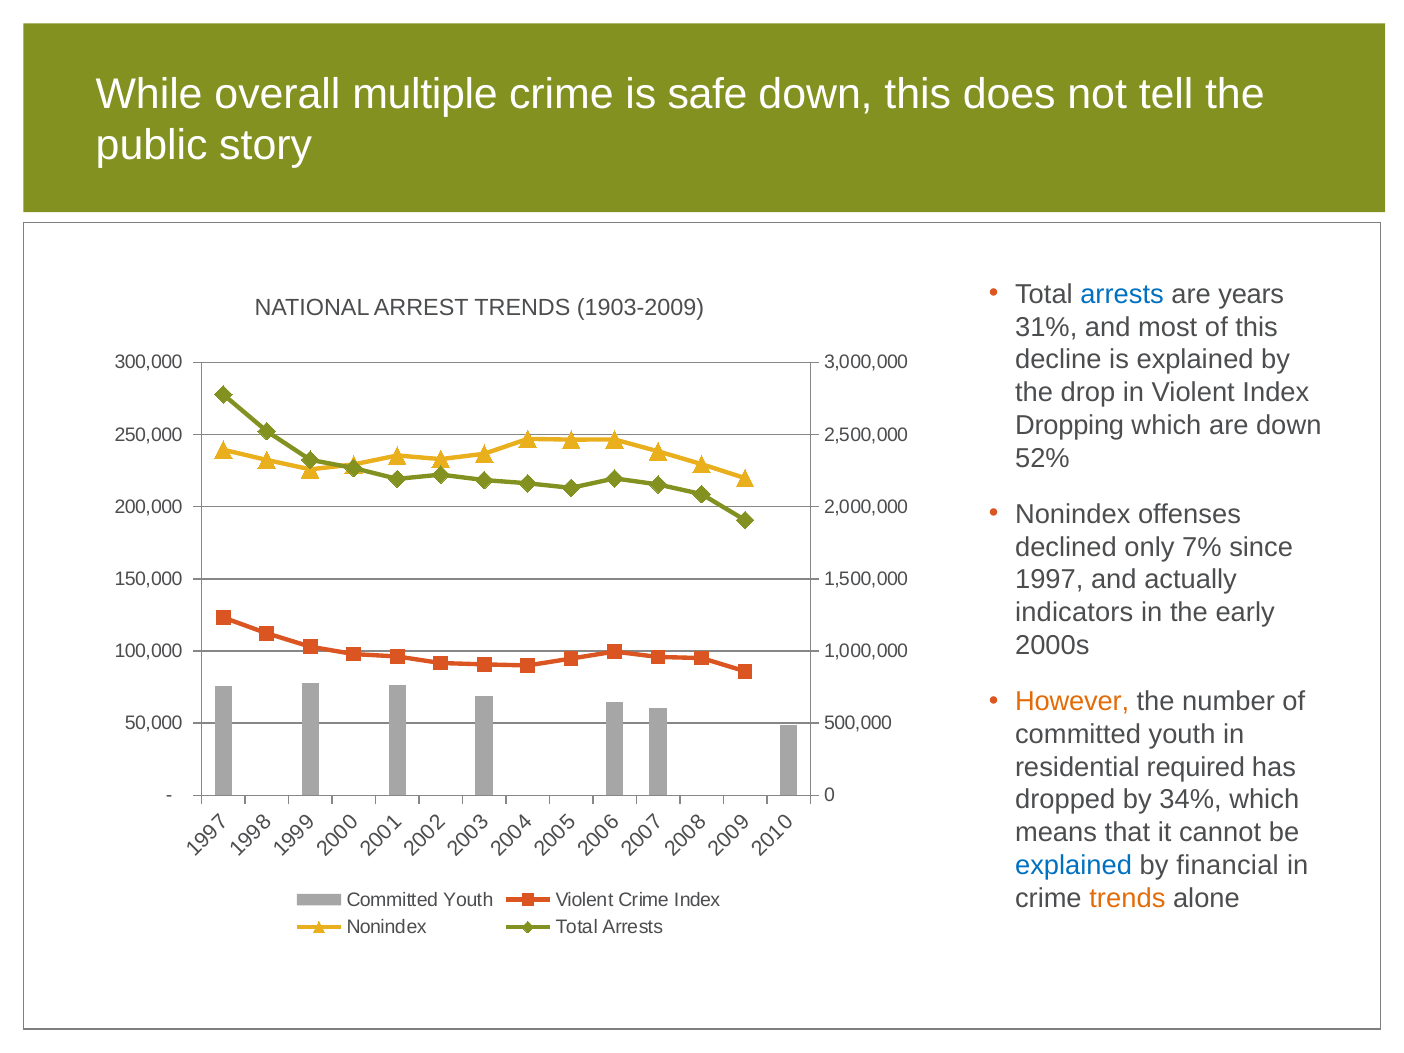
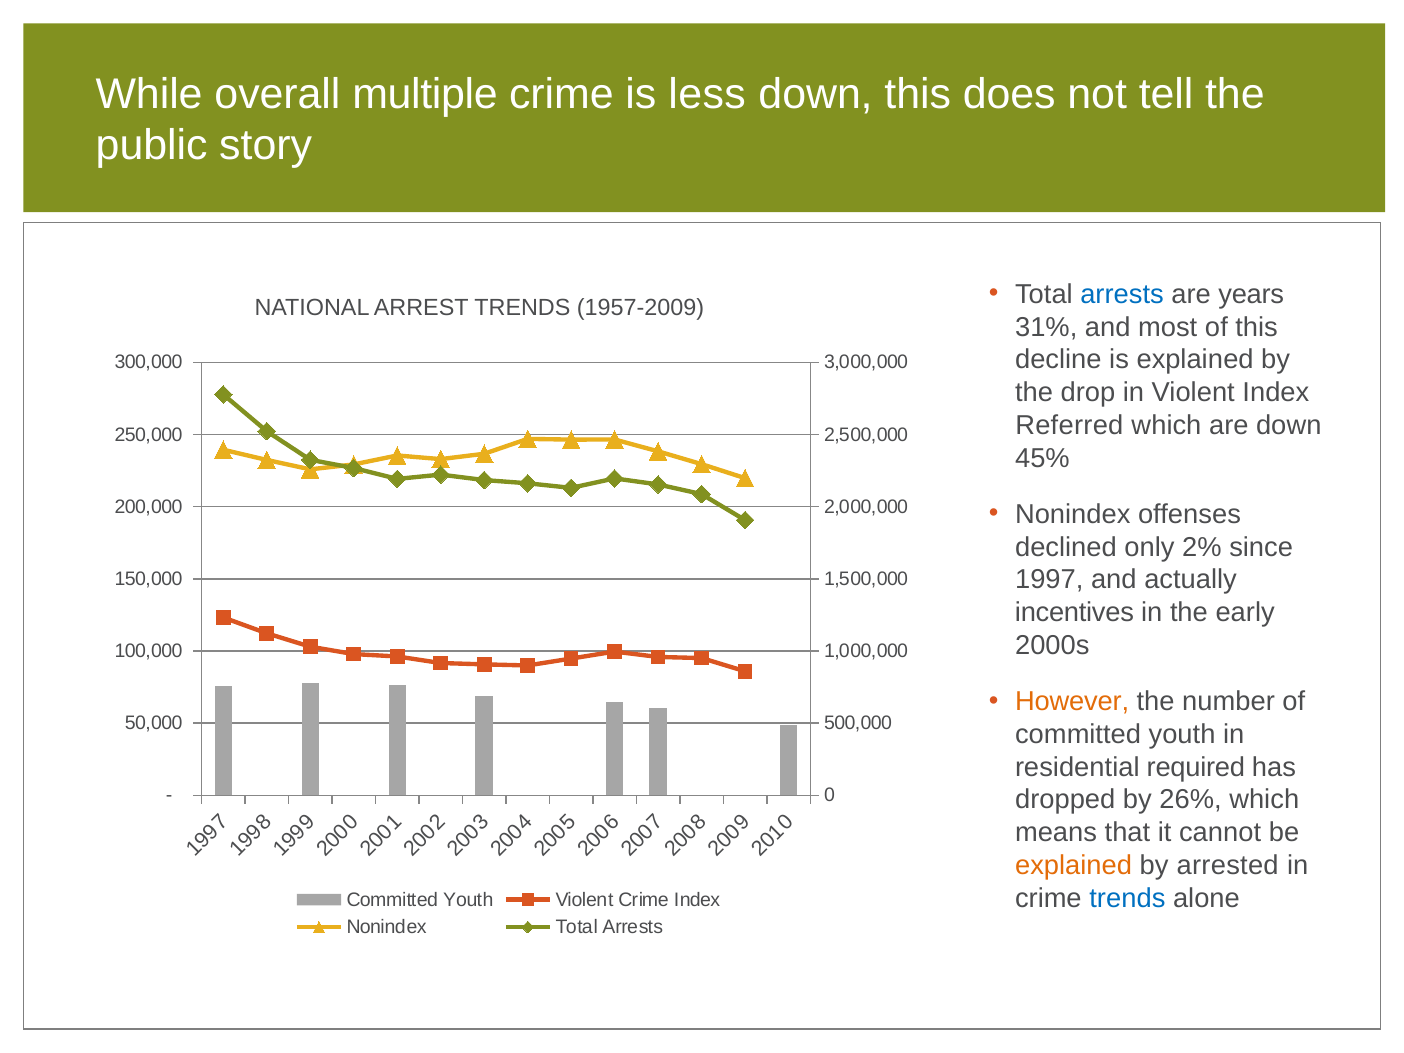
safe: safe -> less
1903-2009: 1903-2009 -> 1957-2009
Dropping: Dropping -> Referred
52%: 52% -> 45%
7%: 7% -> 2%
indicators: indicators -> incentives
34%: 34% -> 26%
explained at (1074, 865) colour: blue -> orange
financial: financial -> arrested
trends at (1127, 898) colour: orange -> blue
